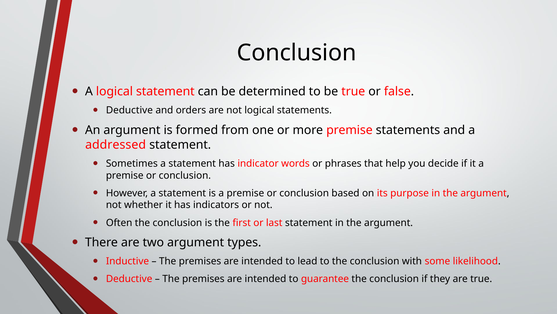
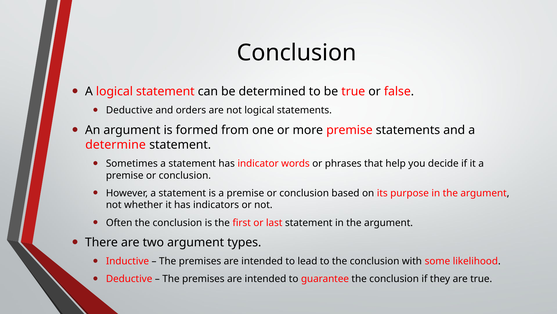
addressed: addressed -> determine
